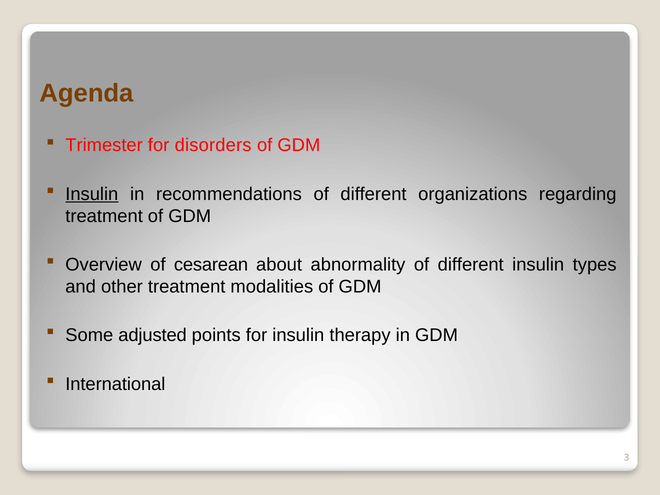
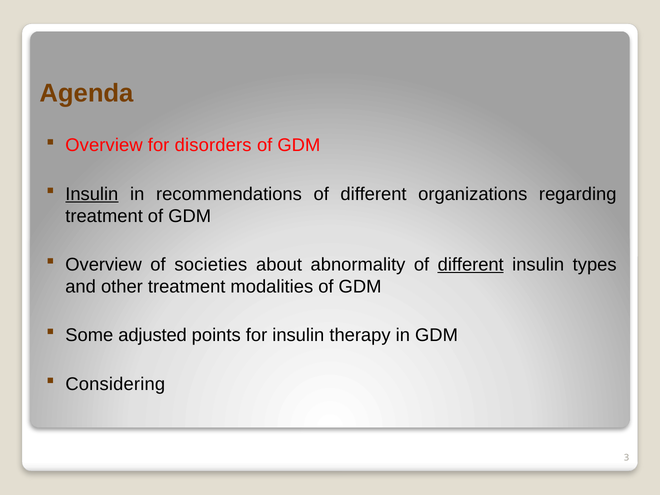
Trimester at (104, 145): Trimester -> Overview
cesarean: cesarean -> societies
different at (471, 265) underline: none -> present
International: International -> Considering
